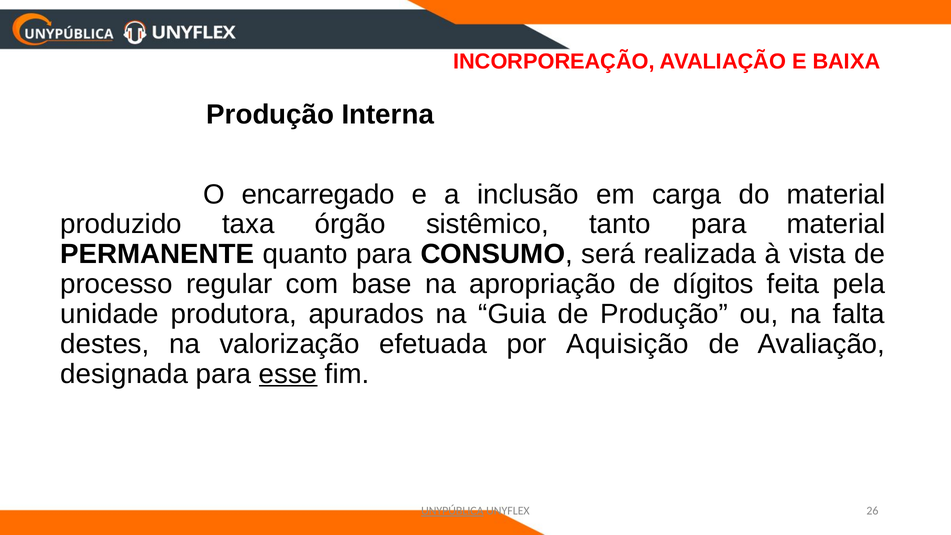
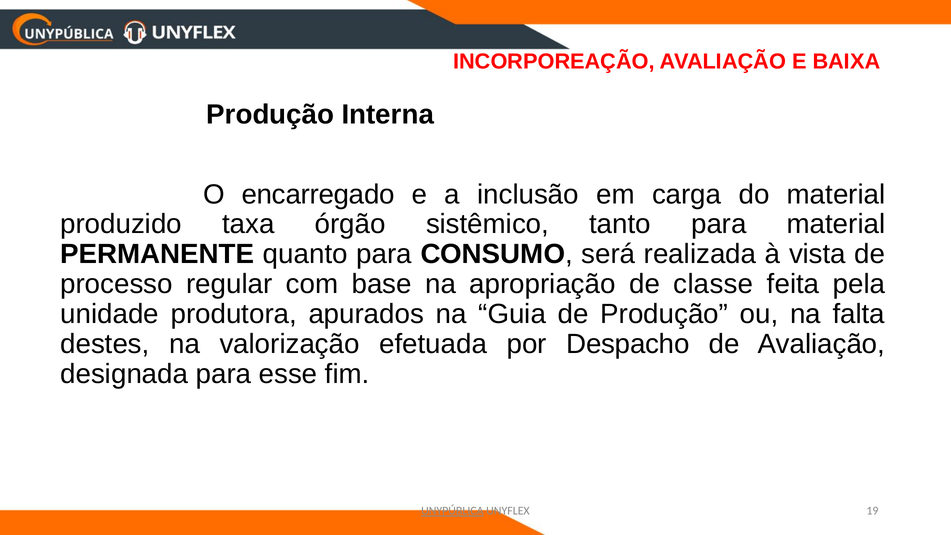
dígitos: dígitos -> classe
Aquisição: Aquisição -> Despacho
esse underline: present -> none
26: 26 -> 19
